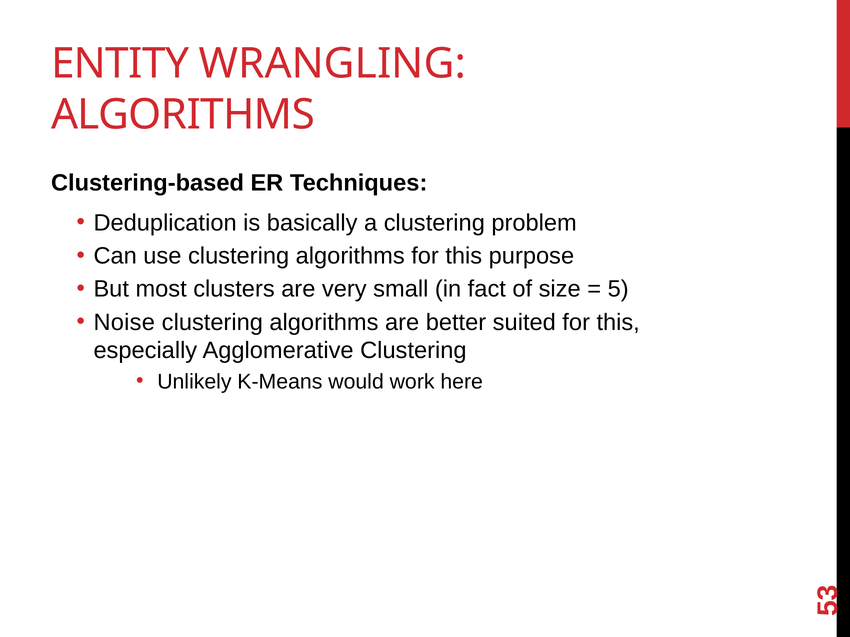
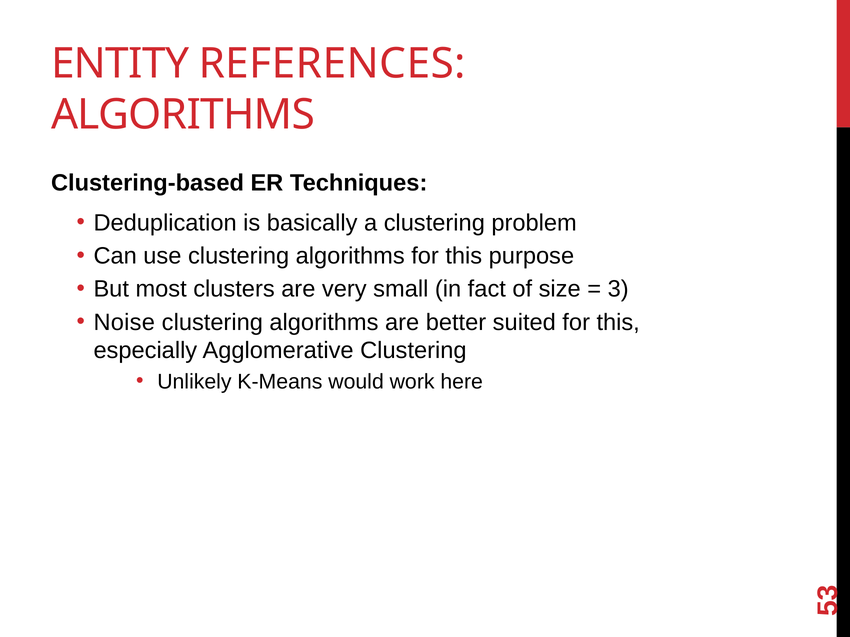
WRANGLING: WRANGLING -> REFERENCES
5 at (618, 289): 5 -> 3
